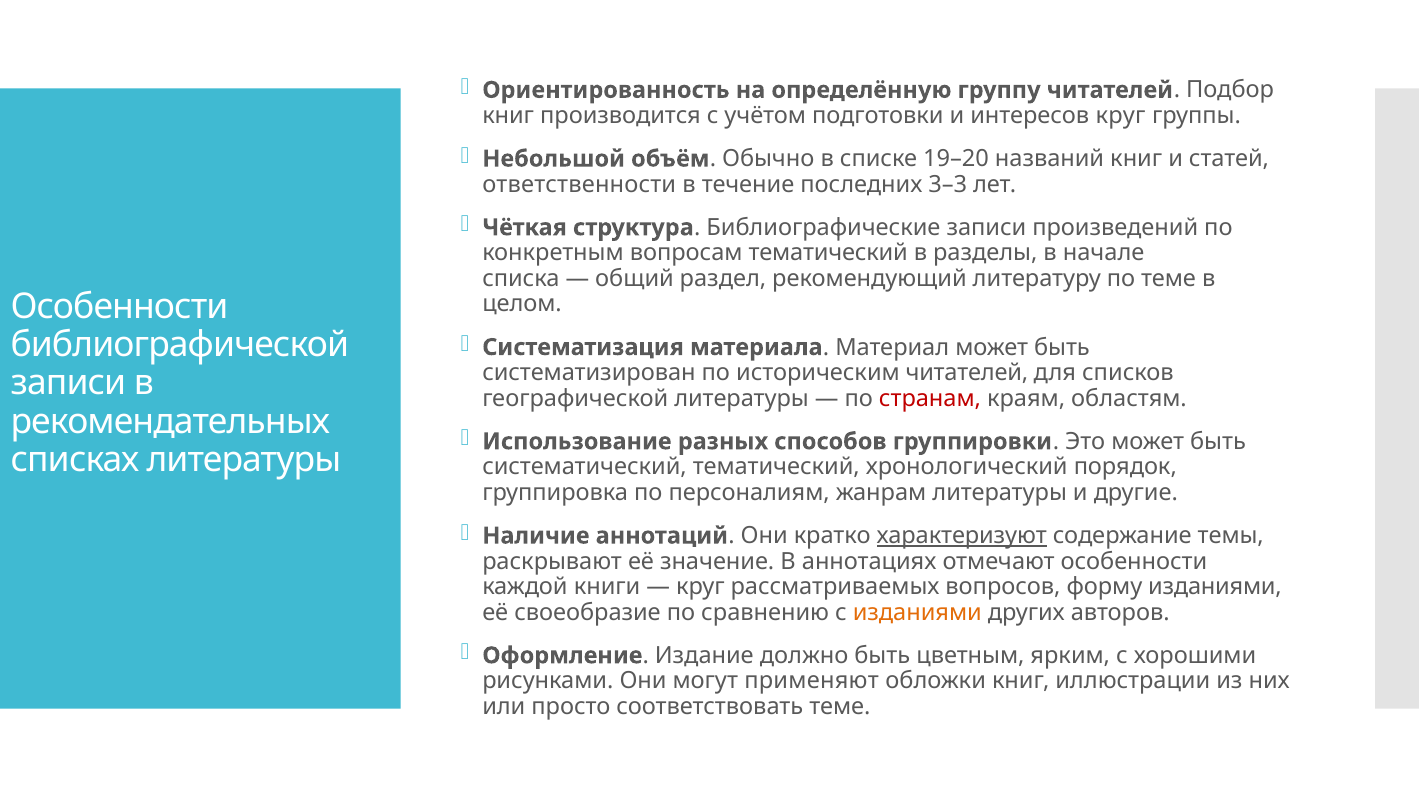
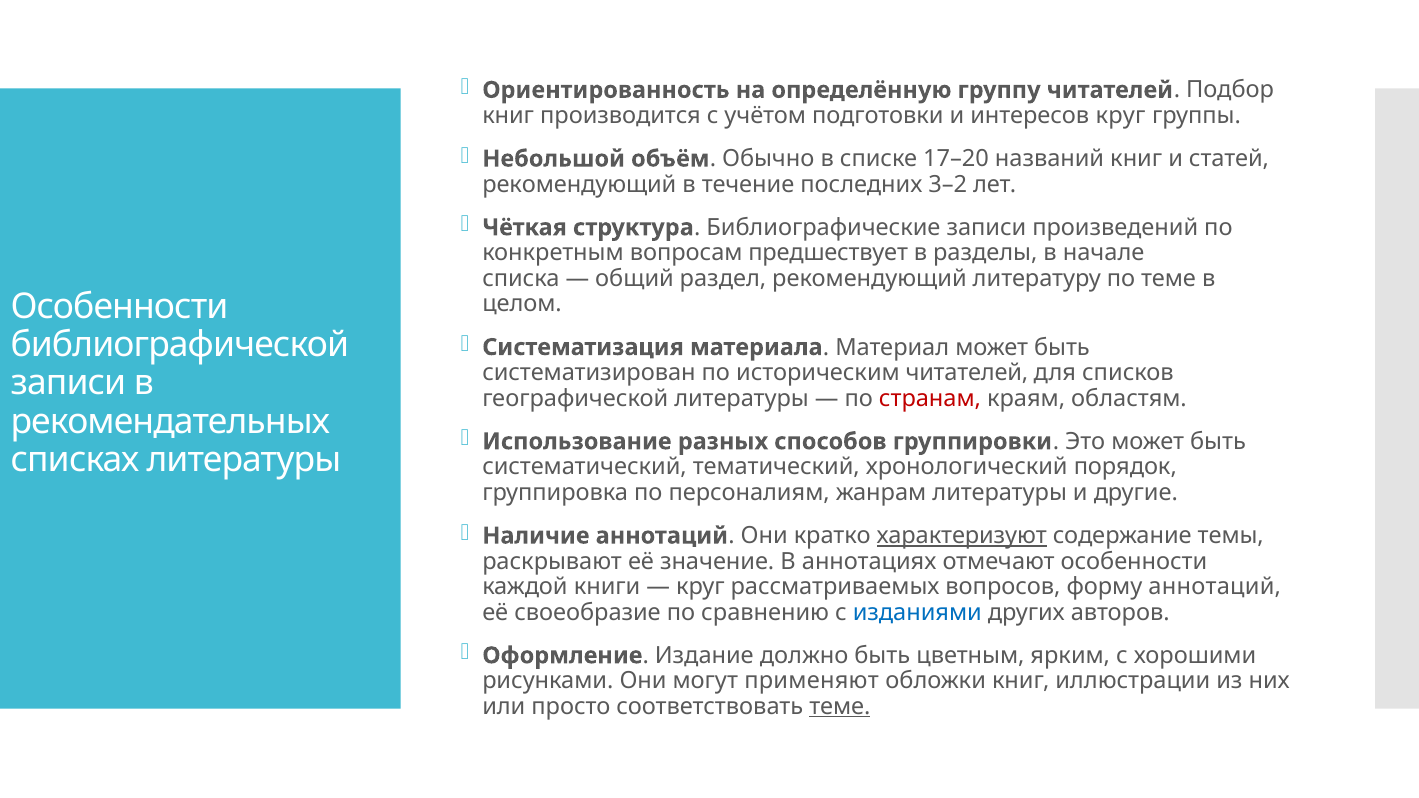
19–20: 19–20 -> 17–20
ответственности at (579, 184): ответственности -> рекомендующий
3–3: 3–3 -> 3–2
вопросам тематический: тематический -> предшествует
форму изданиями: изданиями -> аннотаций
изданиями at (917, 612) colour: orange -> blue
теме at (840, 707) underline: none -> present
